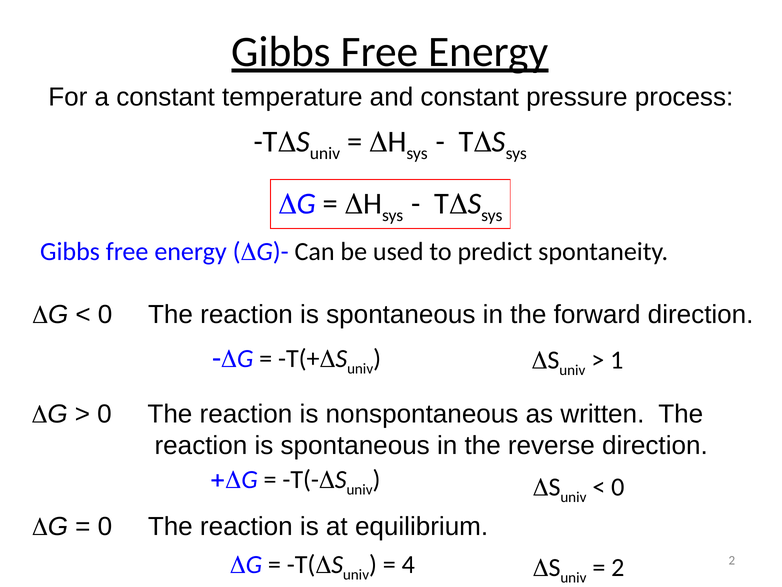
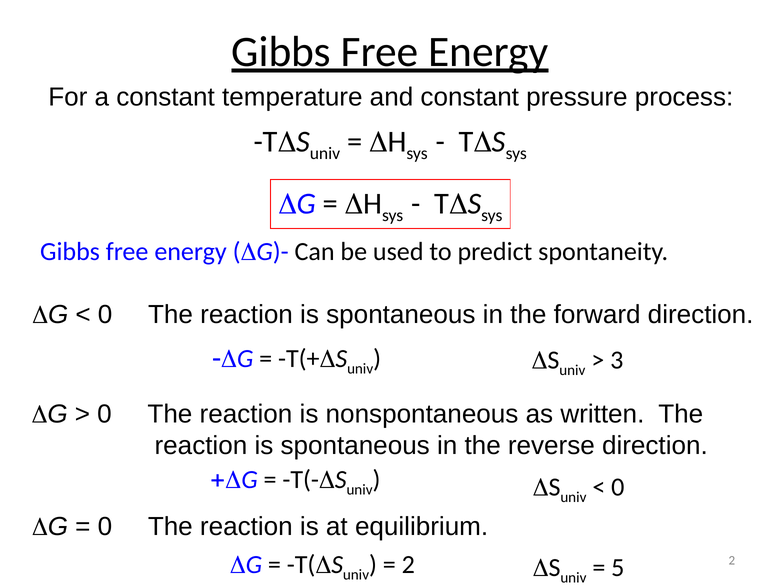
1: 1 -> 3
4 at (408, 564): 4 -> 2
2 at (618, 567): 2 -> 5
